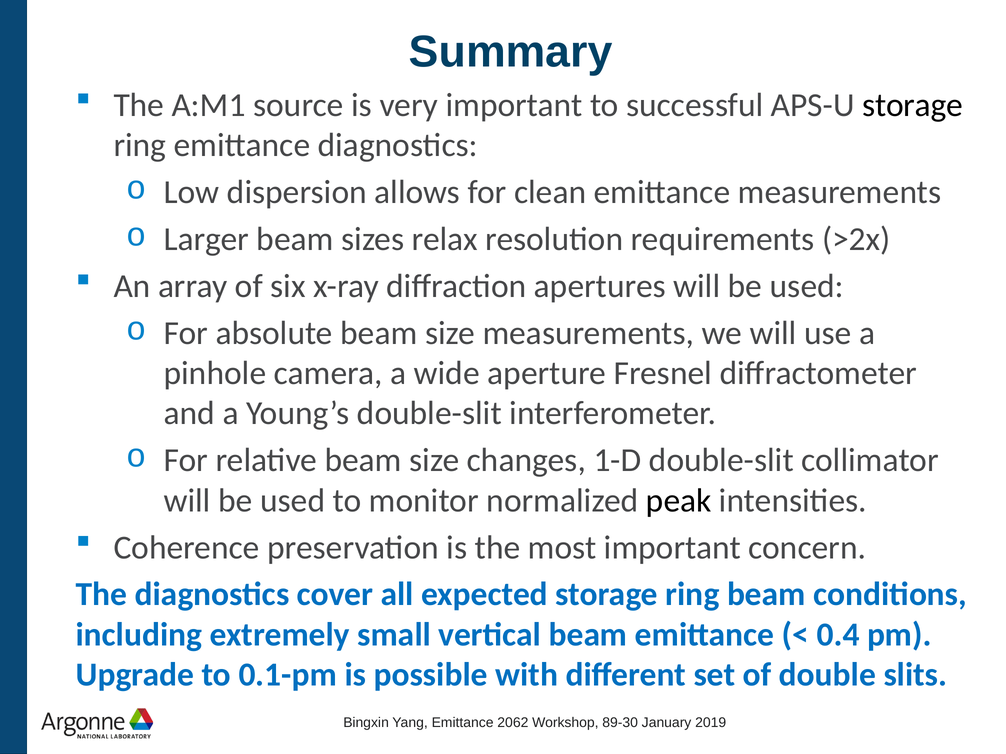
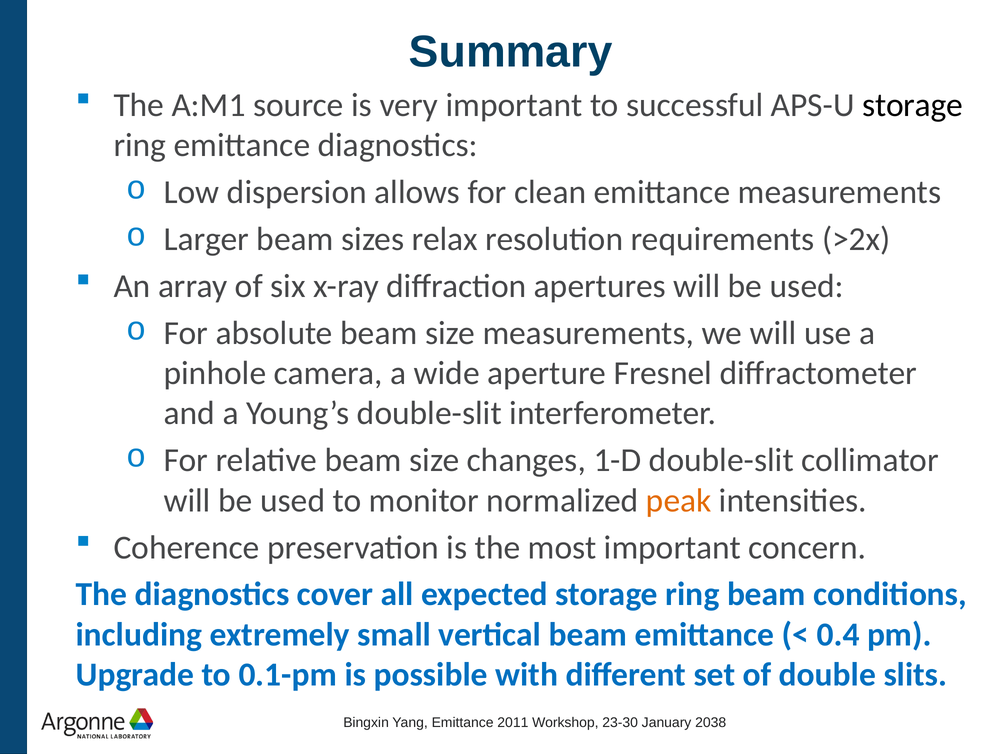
peak colour: black -> orange
2062: 2062 -> 2011
89-30: 89-30 -> 23-30
2019: 2019 -> 2038
